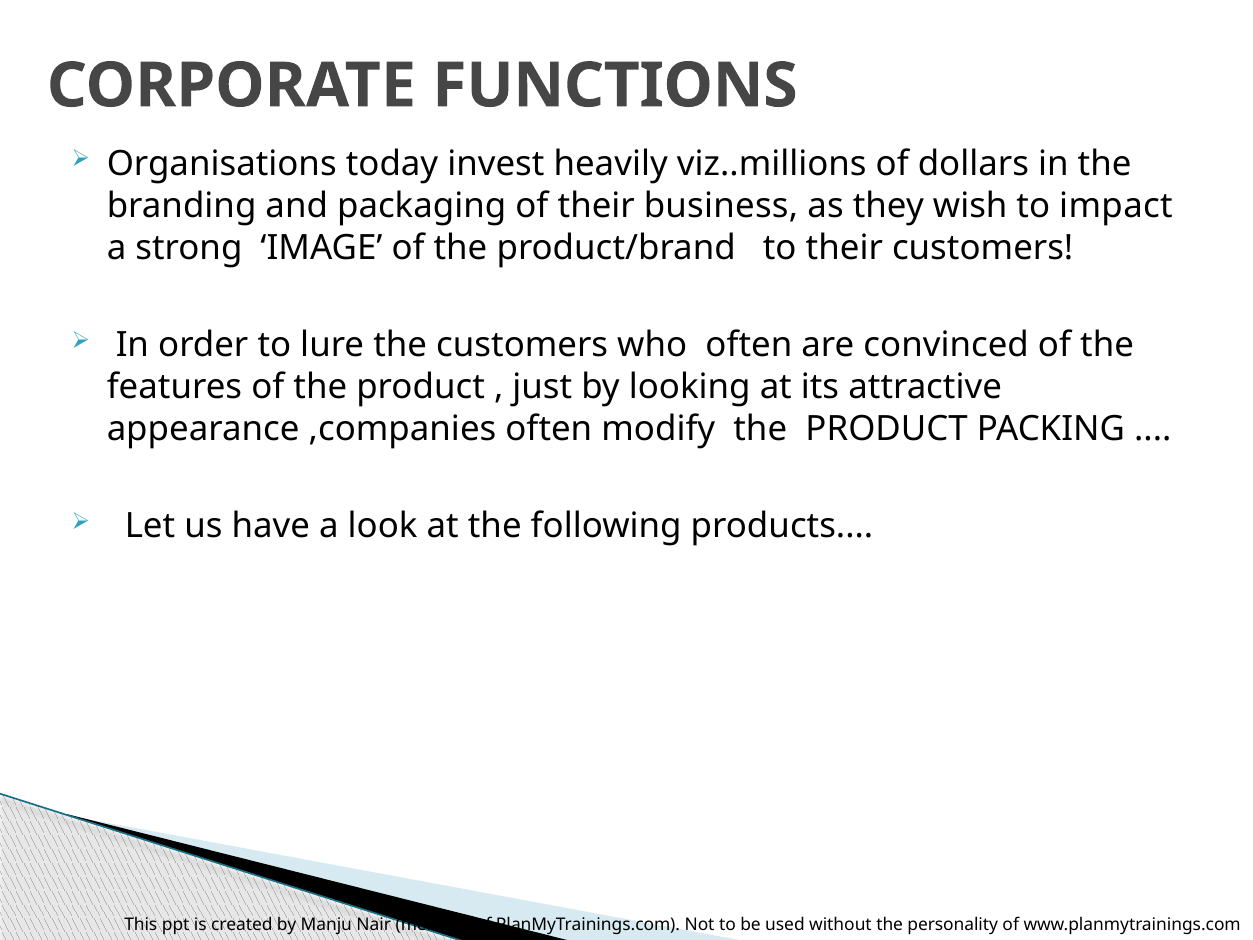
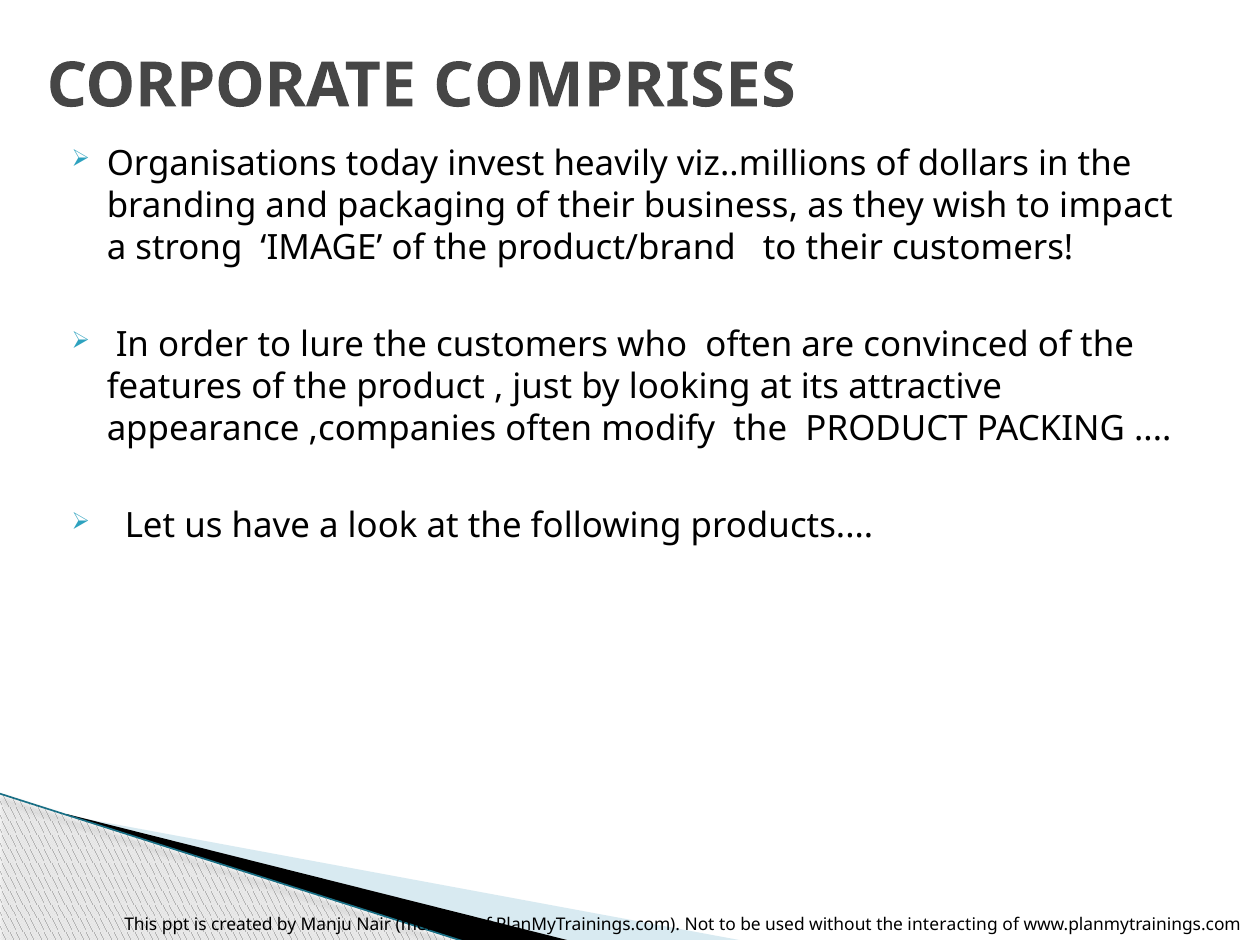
FUNCTIONS: FUNCTIONS -> COMPRISES
personality: personality -> interacting
